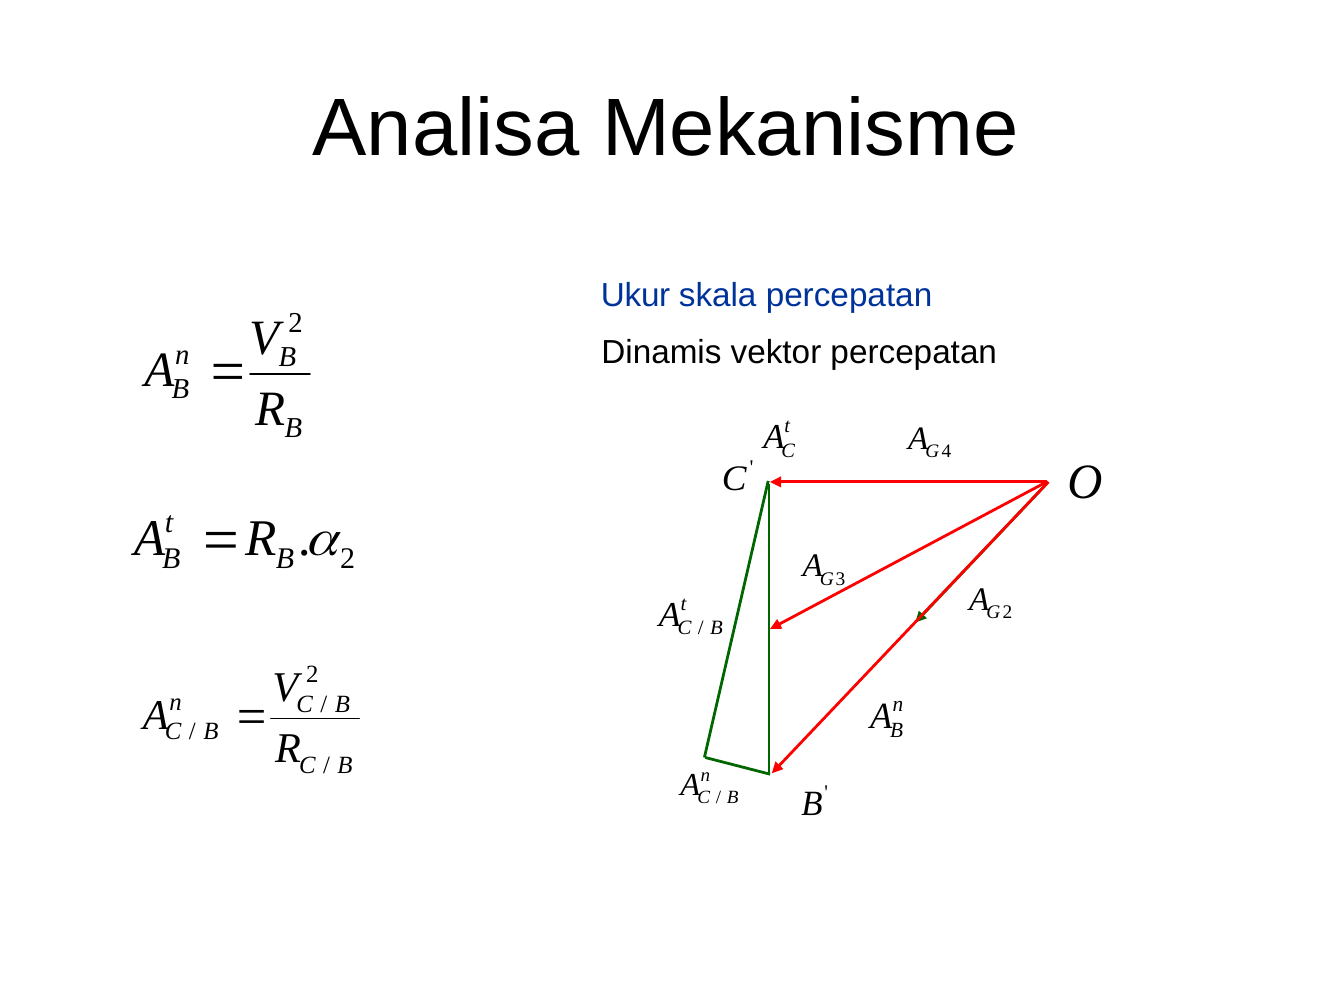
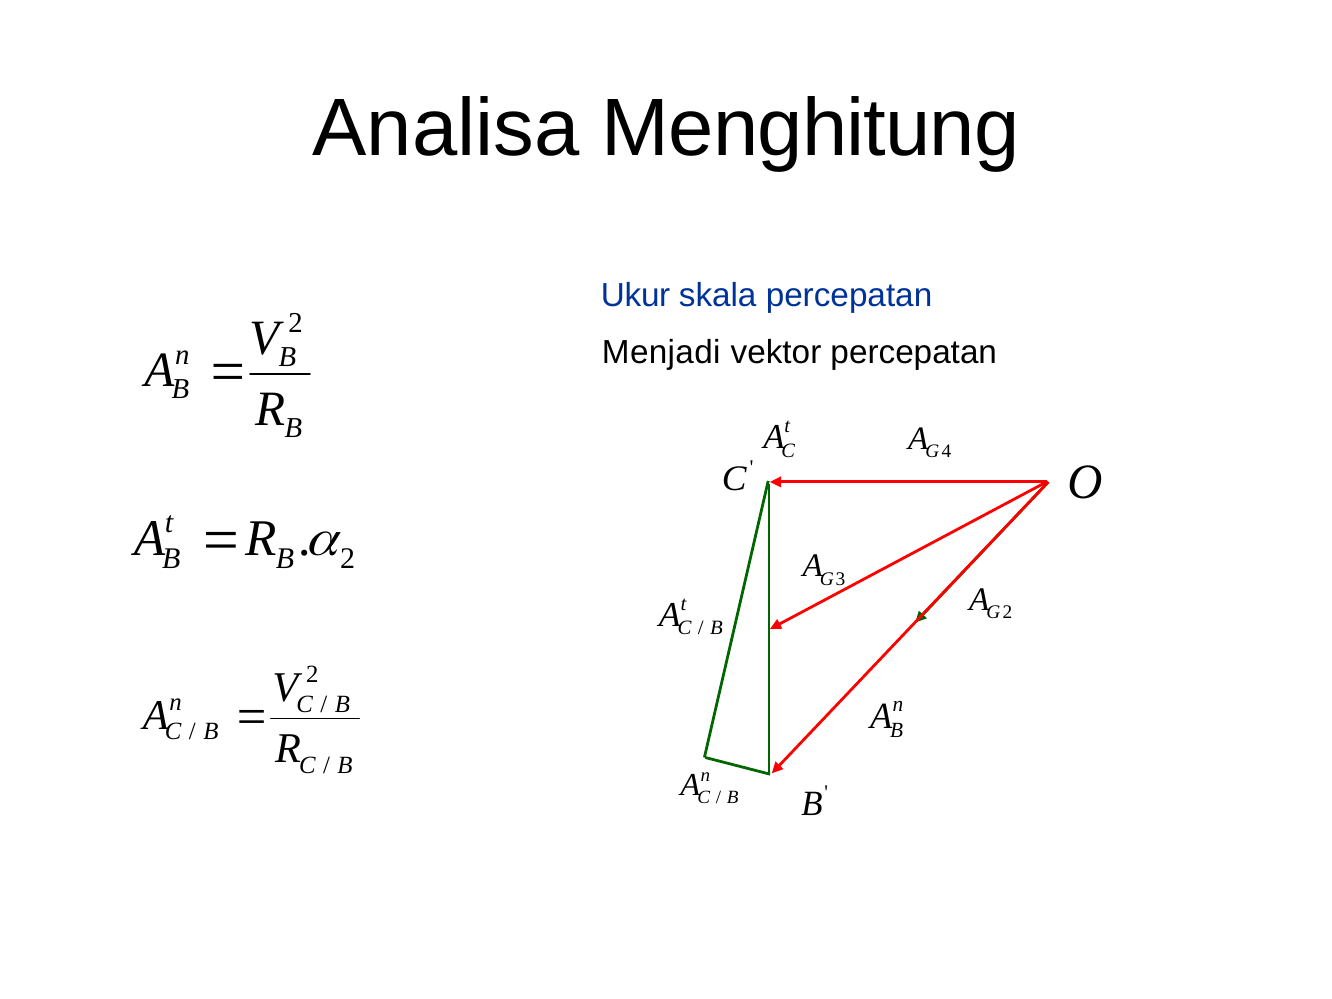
Mekanisme: Mekanisme -> Menghitung
Dinamis: Dinamis -> Menjadi
